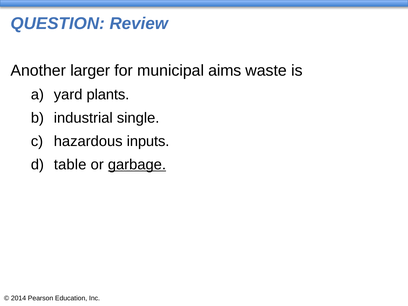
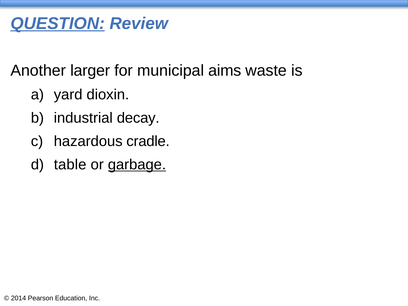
QUESTION underline: none -> present
plants: plants -> dioxin
single: single -> decay
inputs: inputs -> cradle
